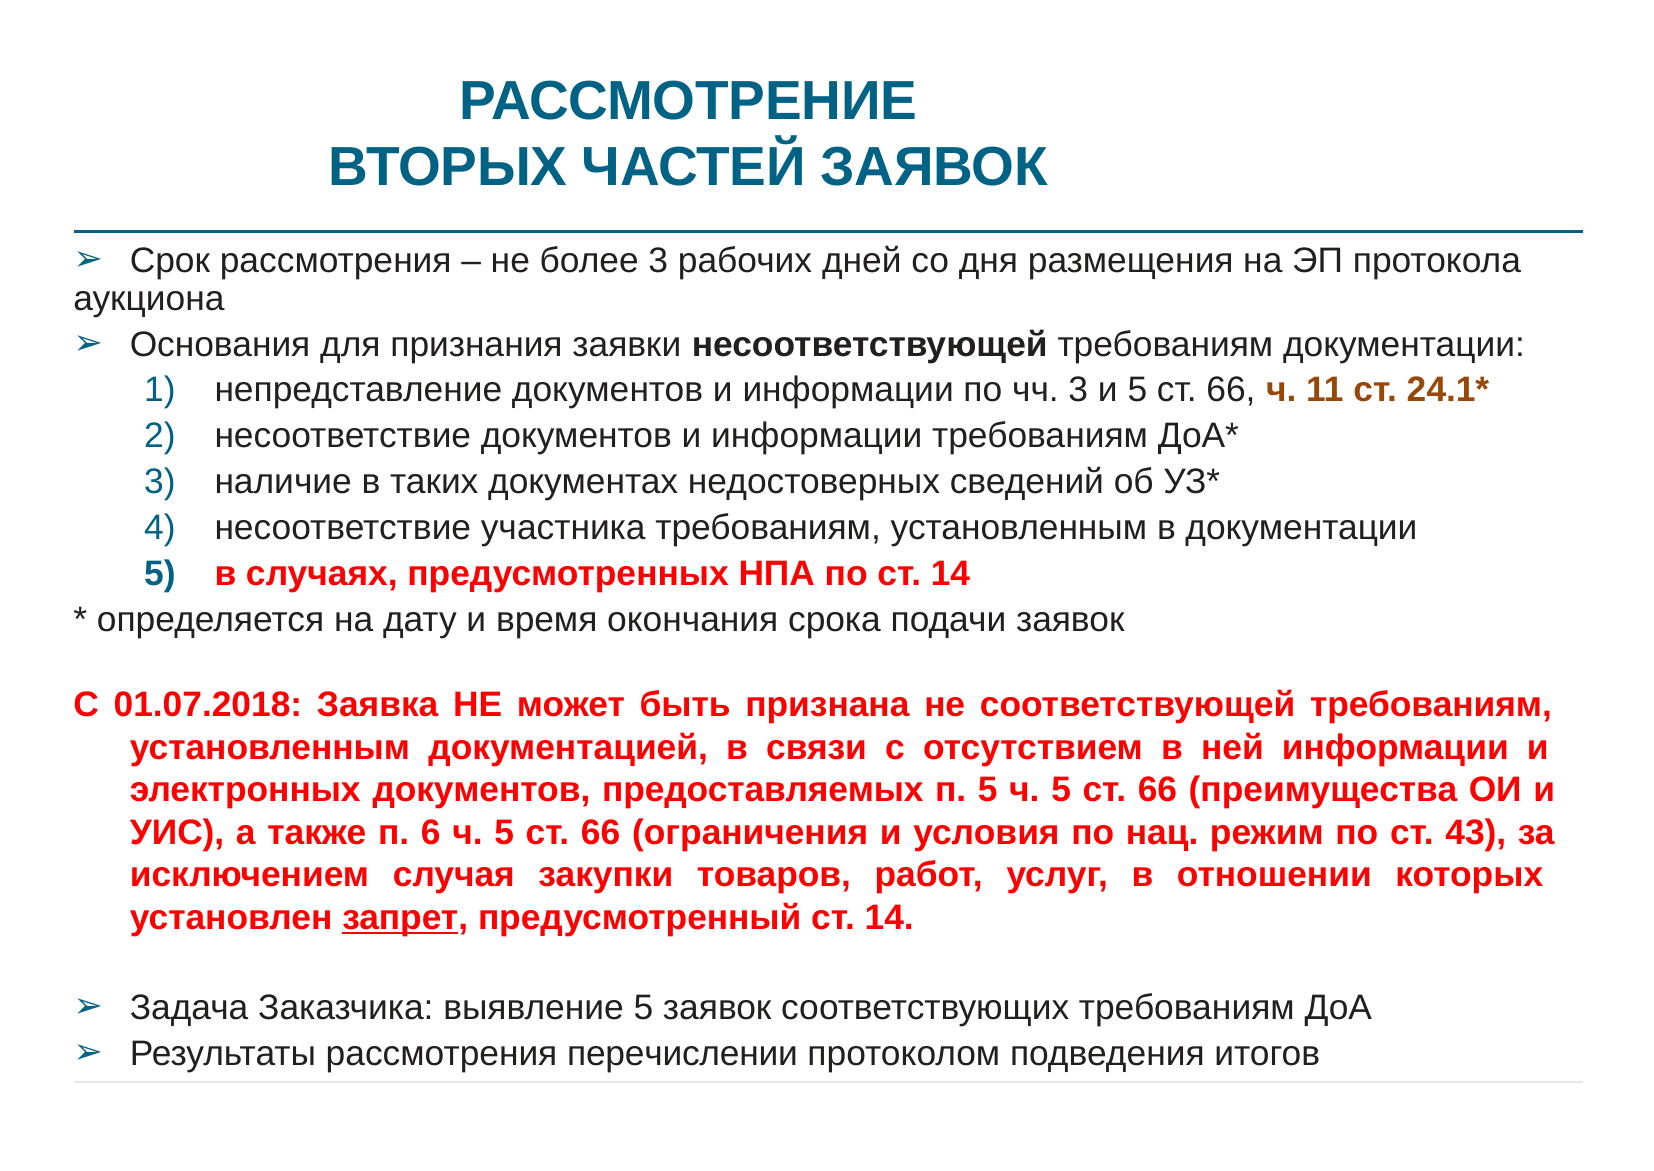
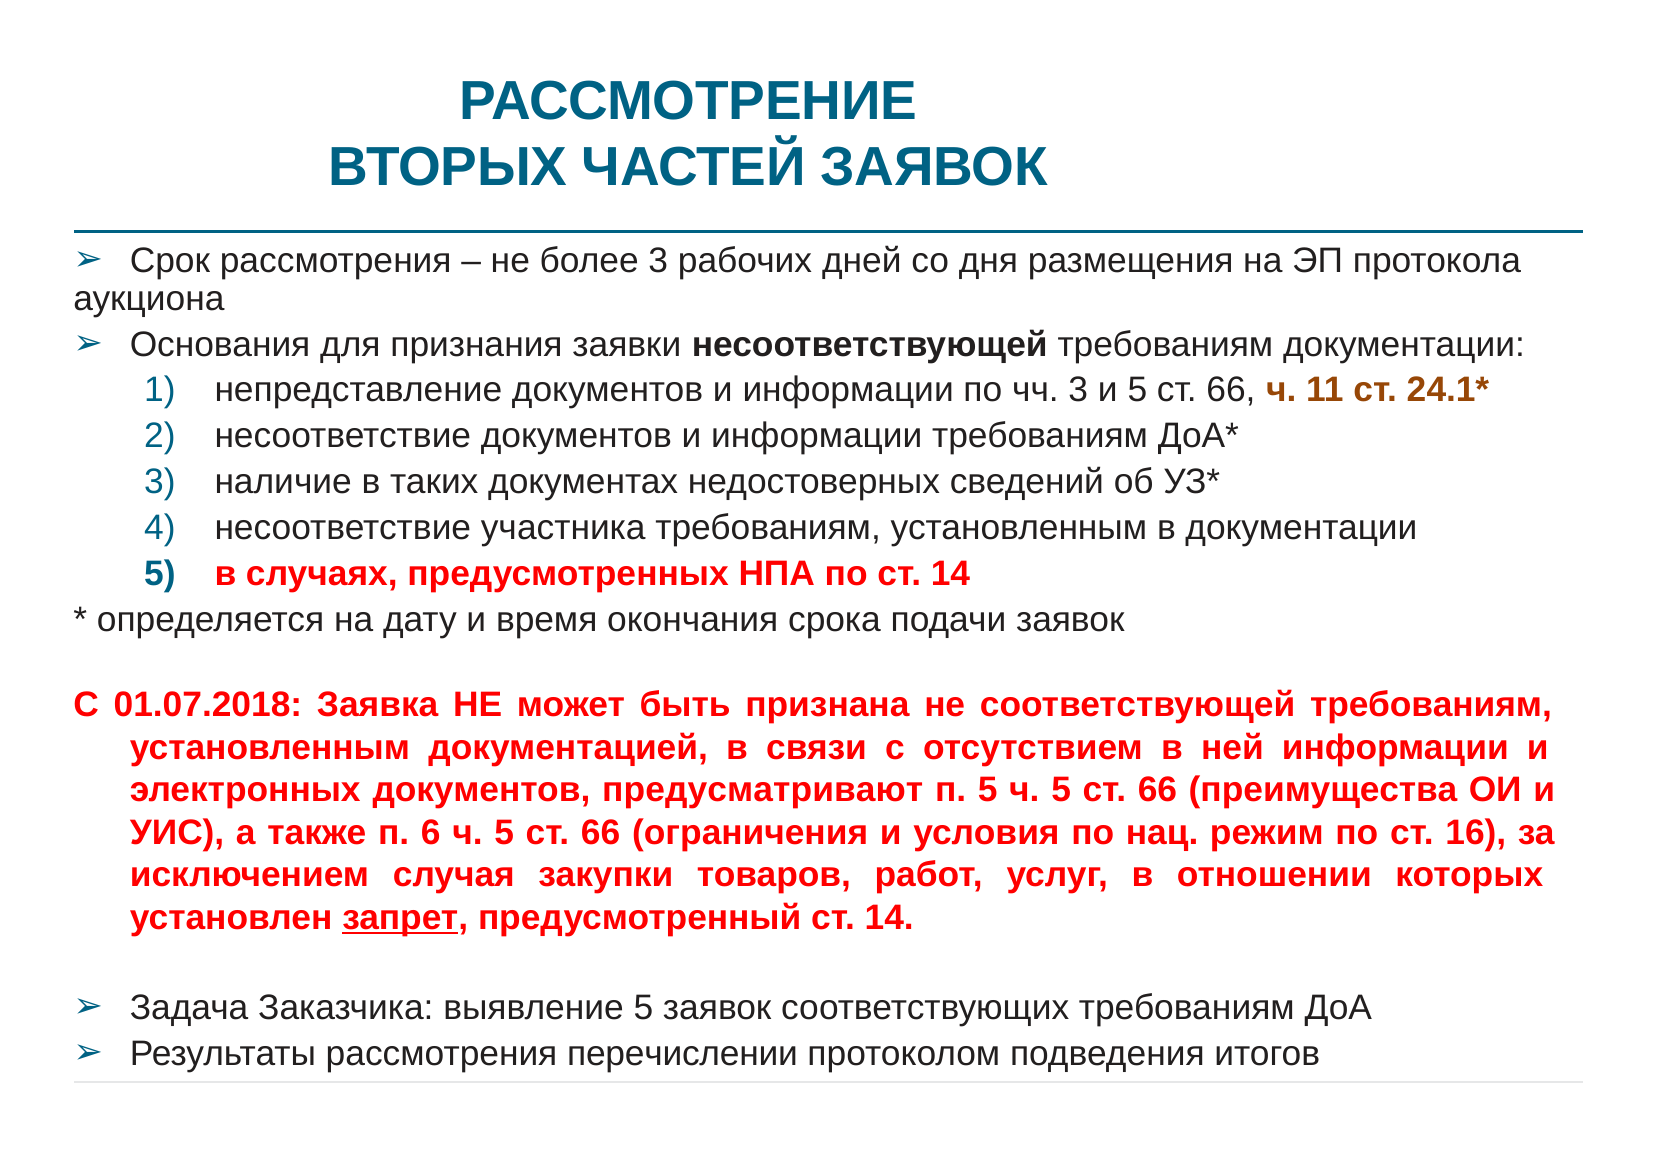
предоставляемых: предоставляемых -> предусматривают
43: 43 -> 16
